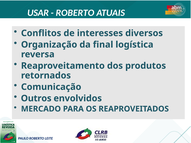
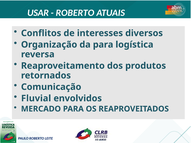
da final: final -> para
Outros: Outros -> Fluvial
